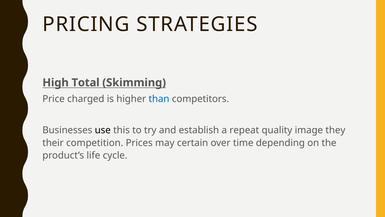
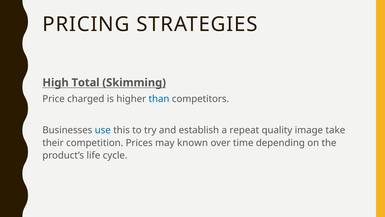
use colour: black -> blue
they: they -> take
certain: certain -> known
